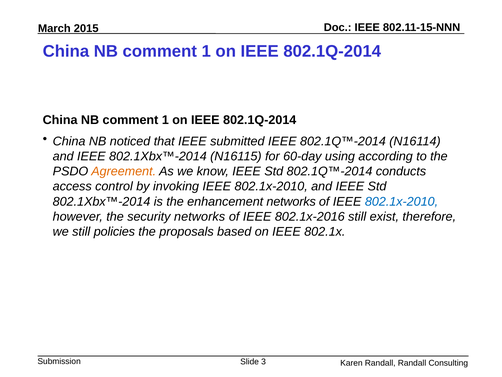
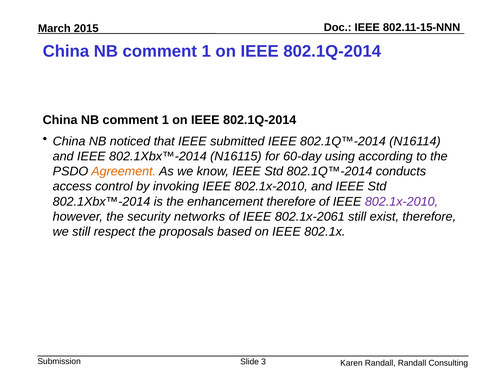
enhancement networks: networks -> therefore
802.1x-2010 at (402, 201) colour: blue -> purple
802.1x-2016: 802.1x-2016 -> 802.1x-2061
policies: policies -> respect
